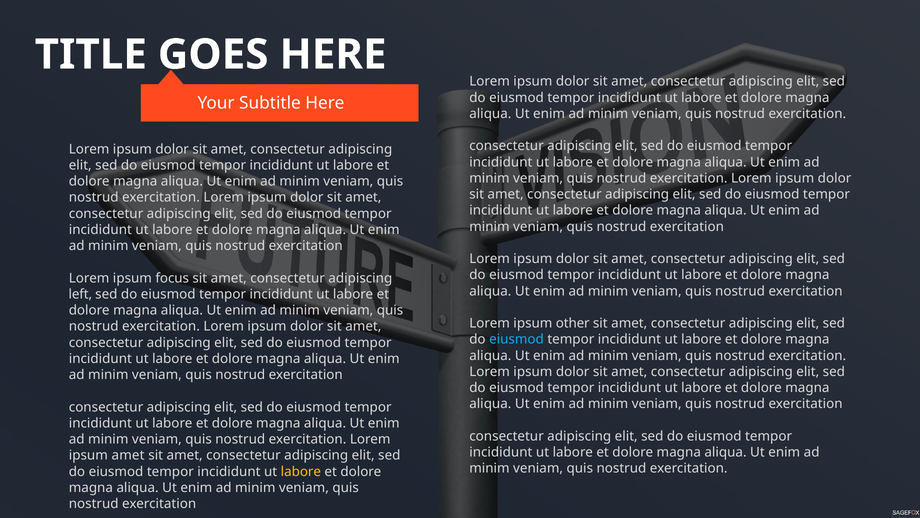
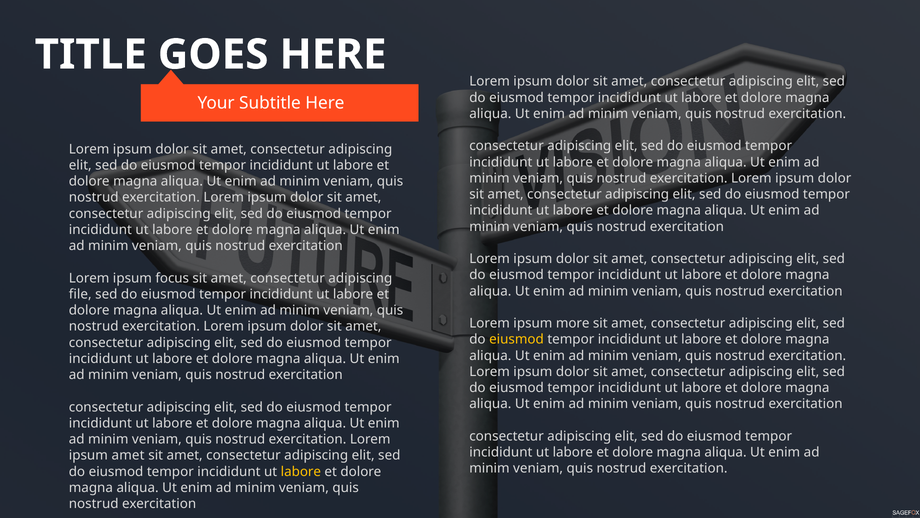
left: left -> file
other: other -> more
eiusmod at (517, 339) colour: light blue -> yellow
